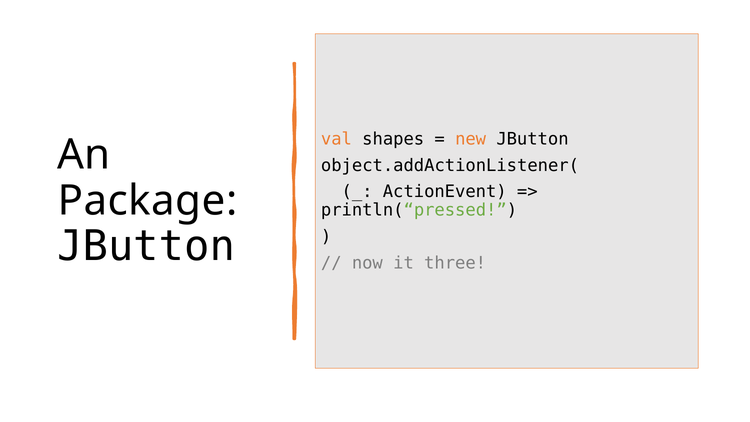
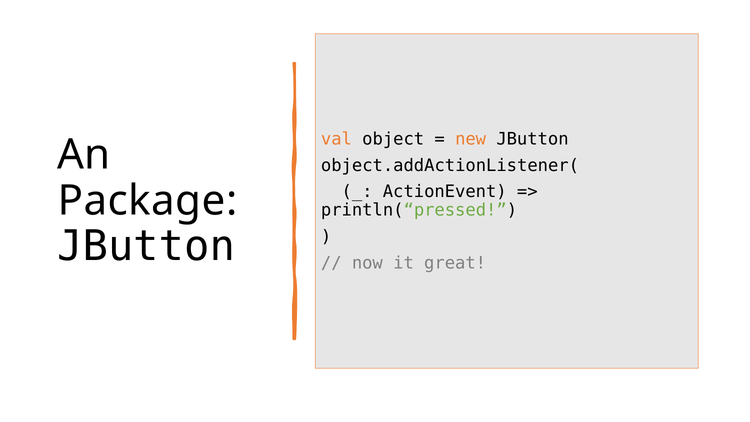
shapes: shapes -> object
three: three -> great
